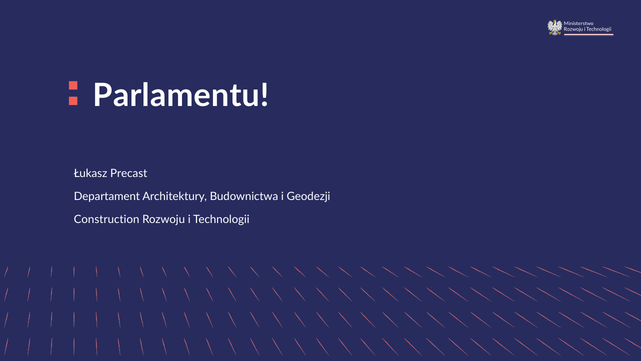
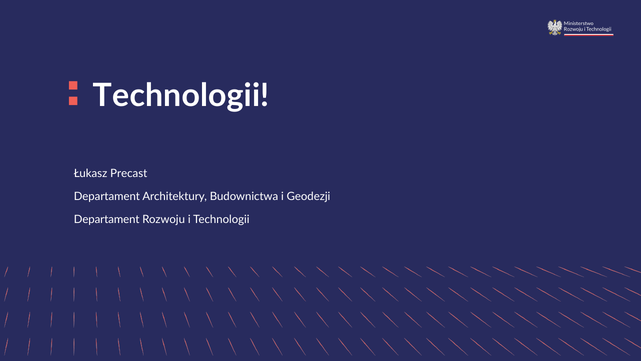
Parlamentu at (181, 95): Parlamentu -> Technologii
Construction at (107, 219): Construction -> Departament
